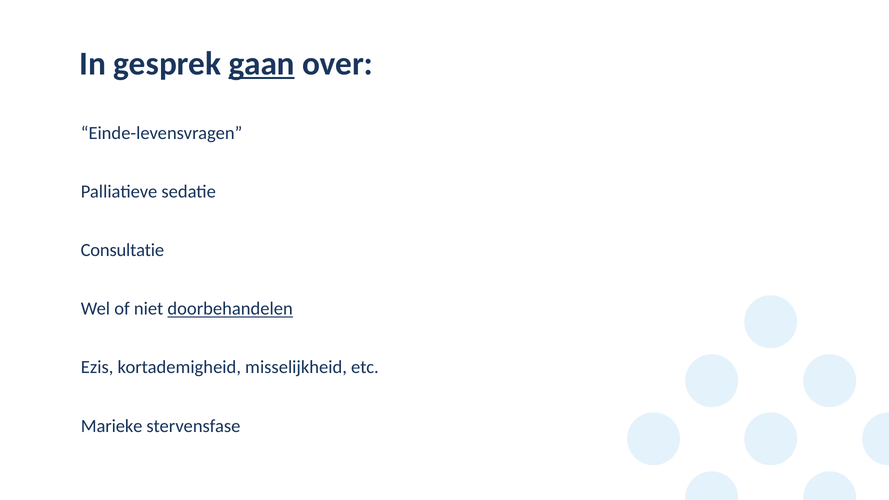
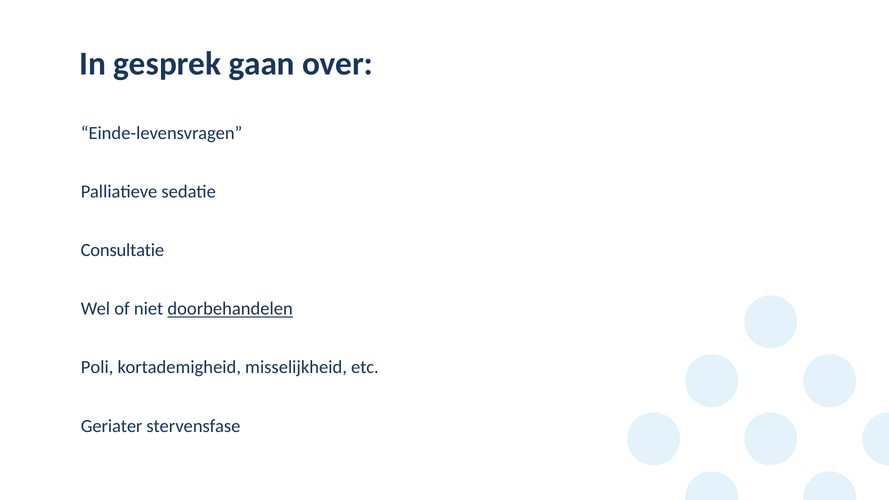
gaan underline: present -> none
Ezis: Ezis -> Poli
Marieke: Marieke -> Geriater
